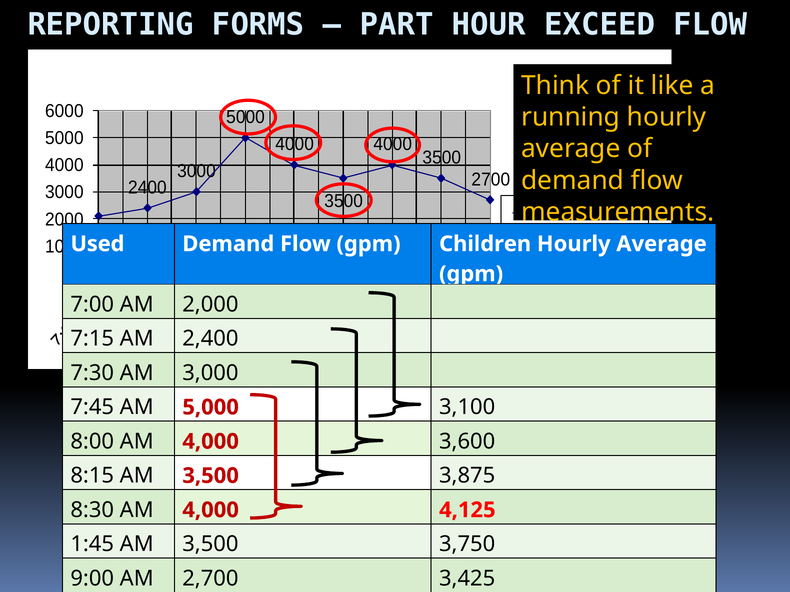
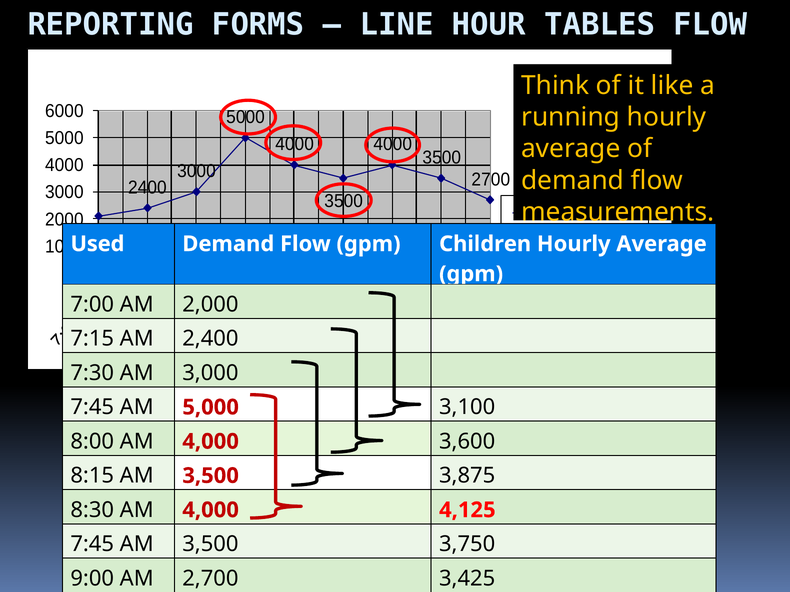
PART: PART -> LINE
EXCEED: EXCEED -> TABLES
1:45 at (92, 545): 1:45 -> 7:45
